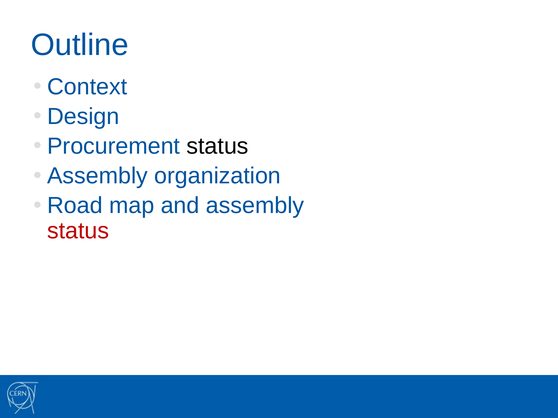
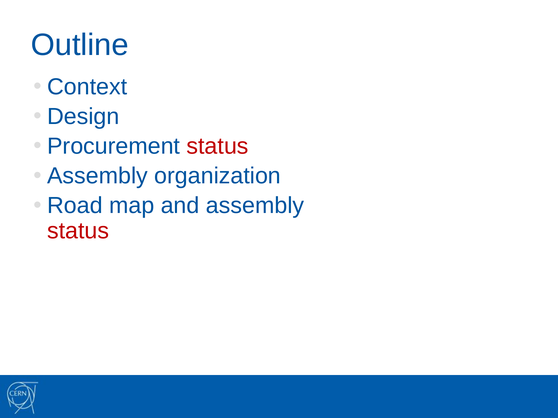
status at (218, 146) colour: black -> red
